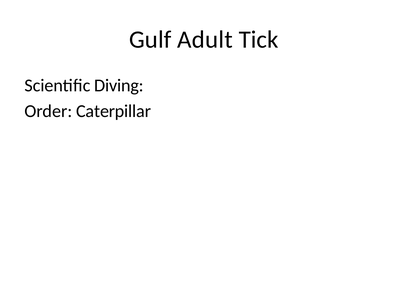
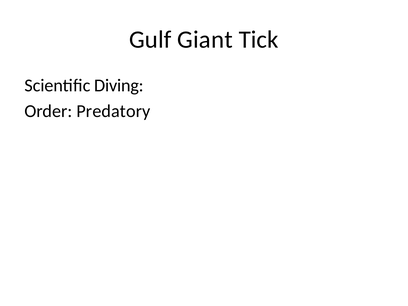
Adult: Adult -> Giant
Caterpillar: Caterpillar -> Predatory
